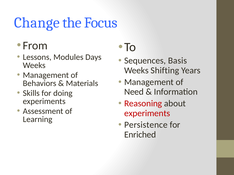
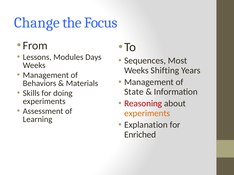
Basis: Basis -> Most
Need: Need -> State
experiments at (147, 114) colour: red -> orange
Persistence: Persistence -> Explanation
